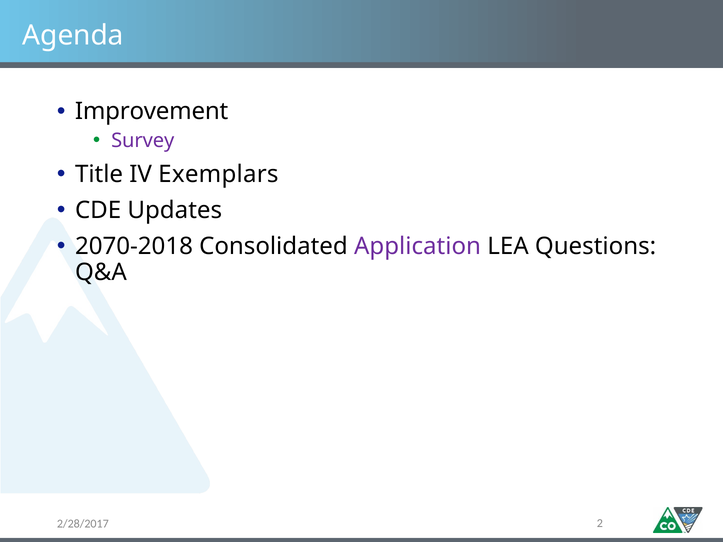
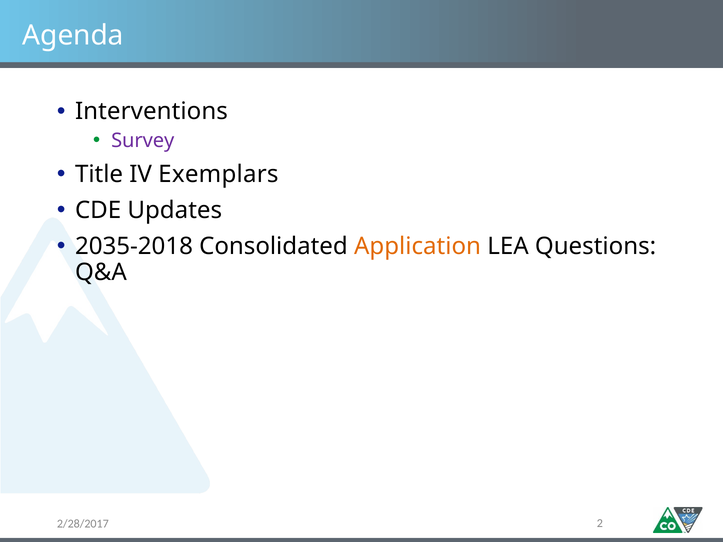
Improvement: Improvement -> Interventions
2070-2018: 2070-2018 -> 2035-2018
Application colour: purple -> orange
